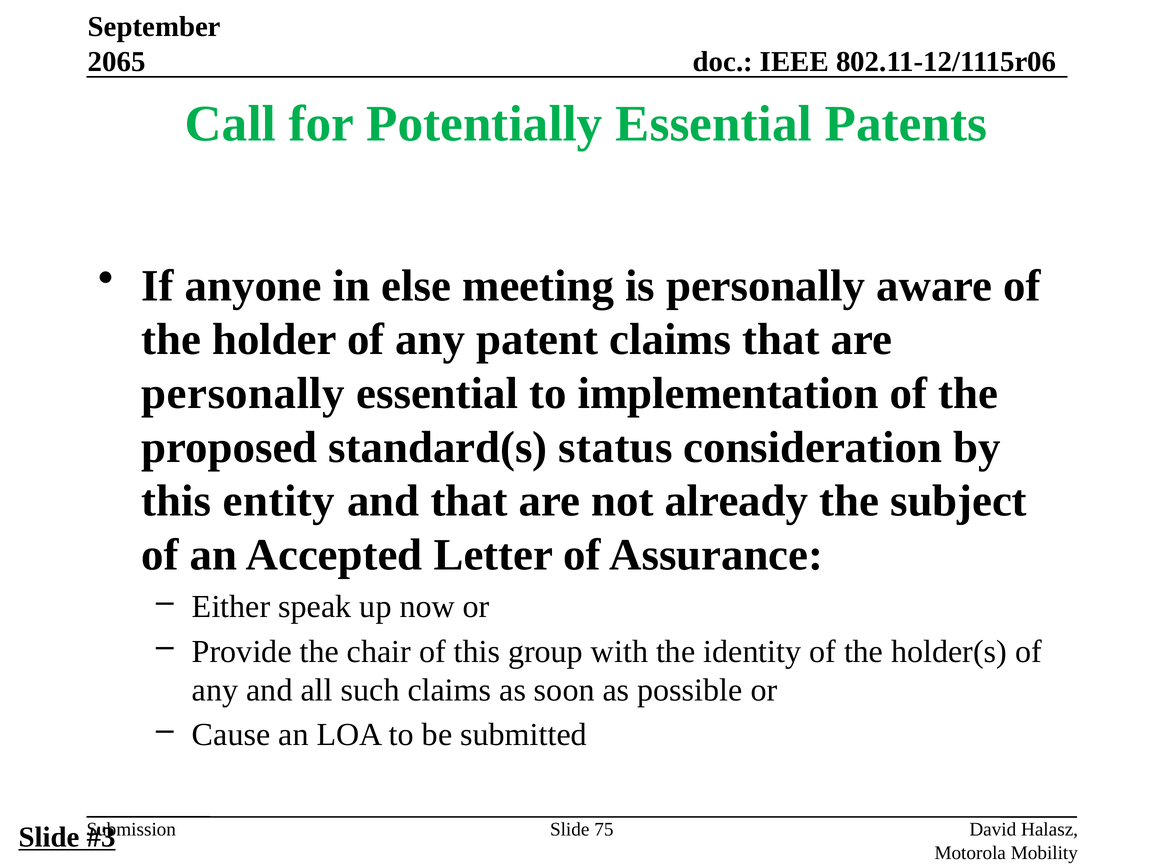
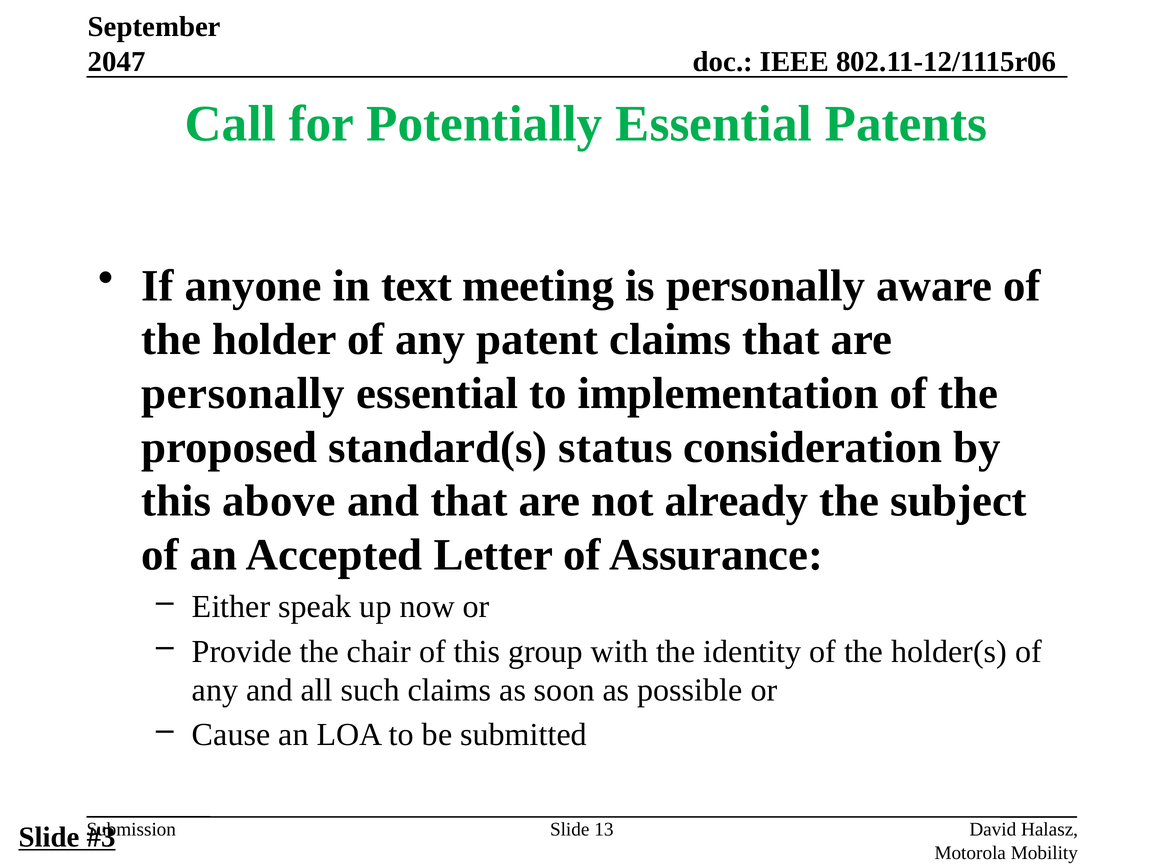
2065: 2065 -> 2047
else: else -> text
entity: entity -> above
75: 75 -> 13
